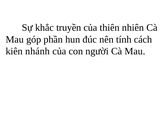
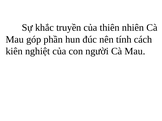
nhánh: nhánh -> nghiệt
